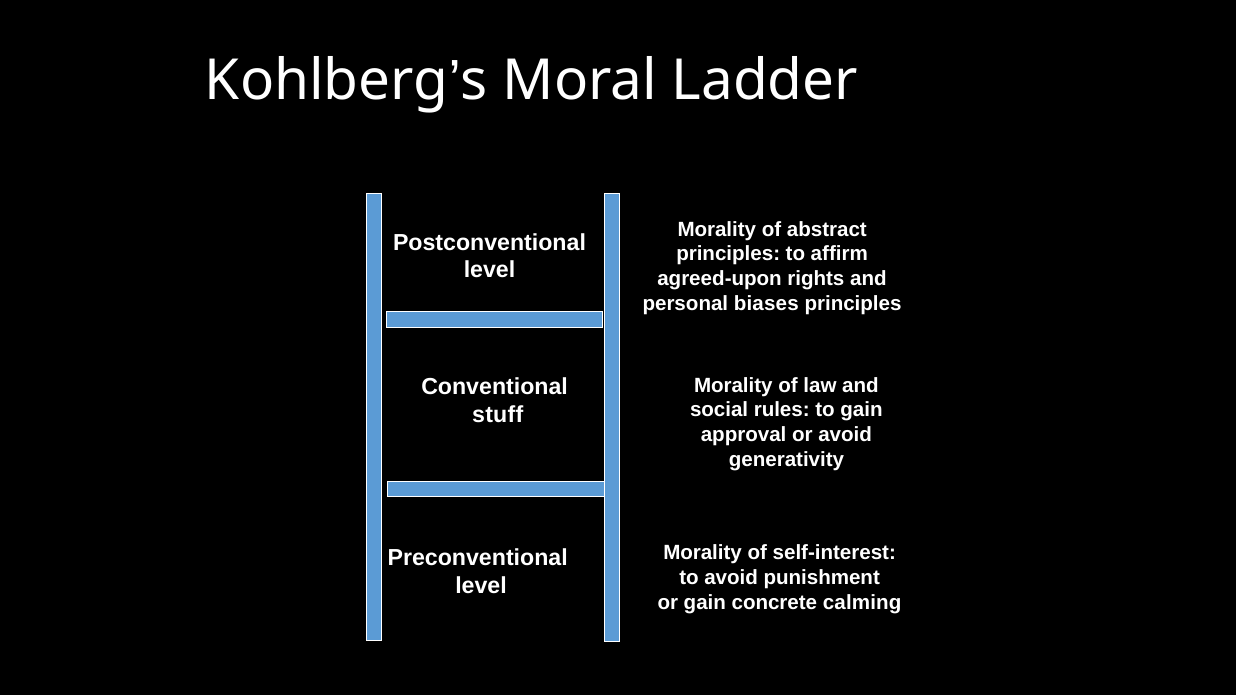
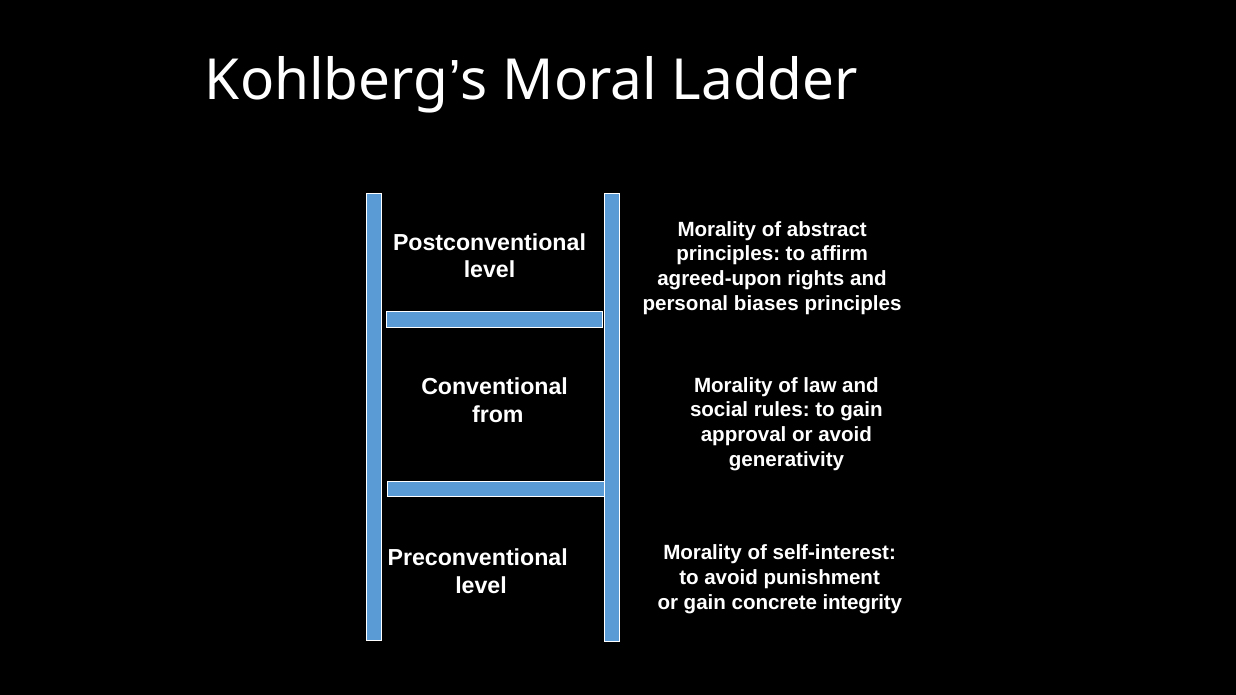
stuff: stuff -> from
calming: calming -> integrity
